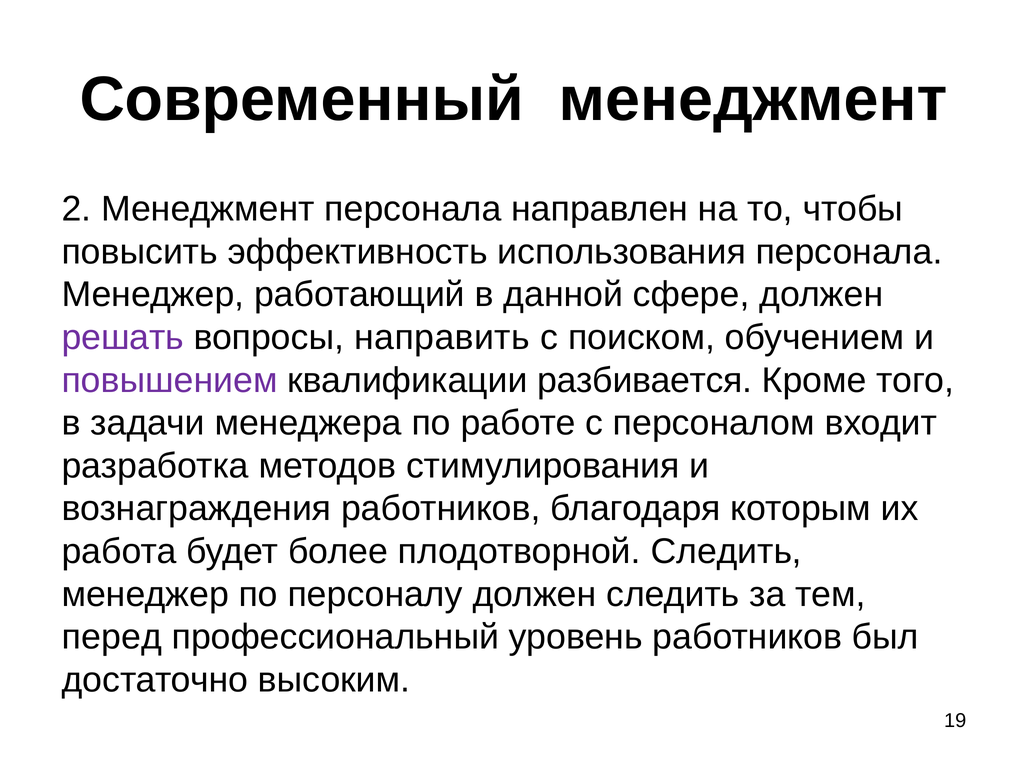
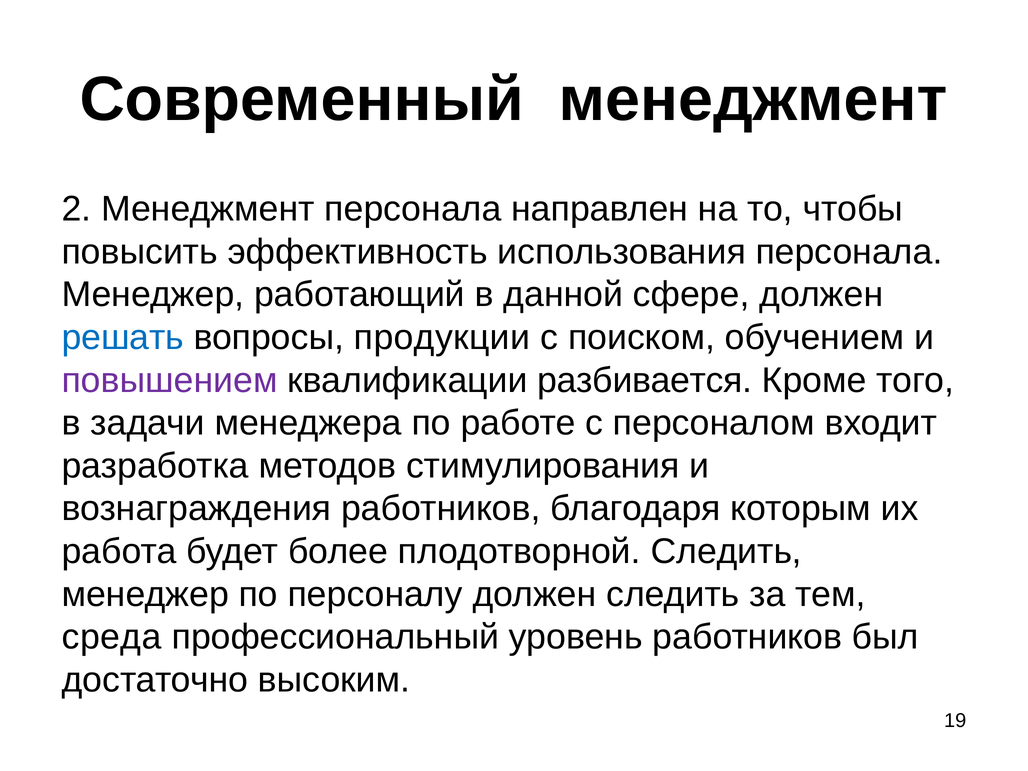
решать colour: purple -> blue
направить: направить -> продукции
перед: перед -> среда
